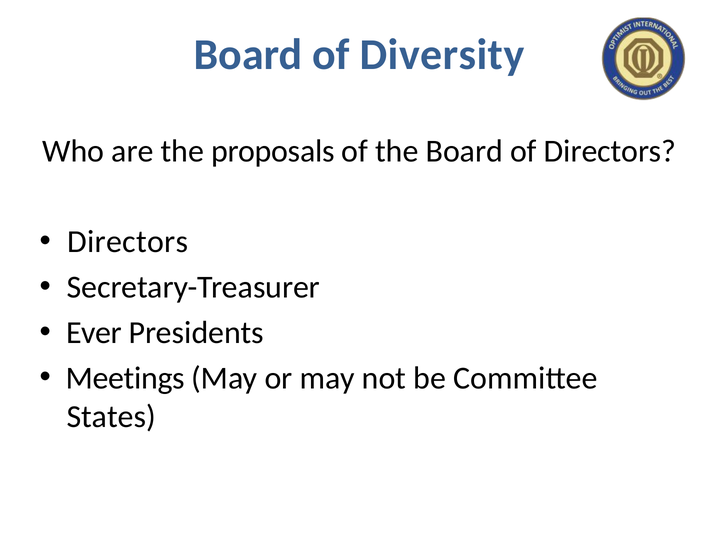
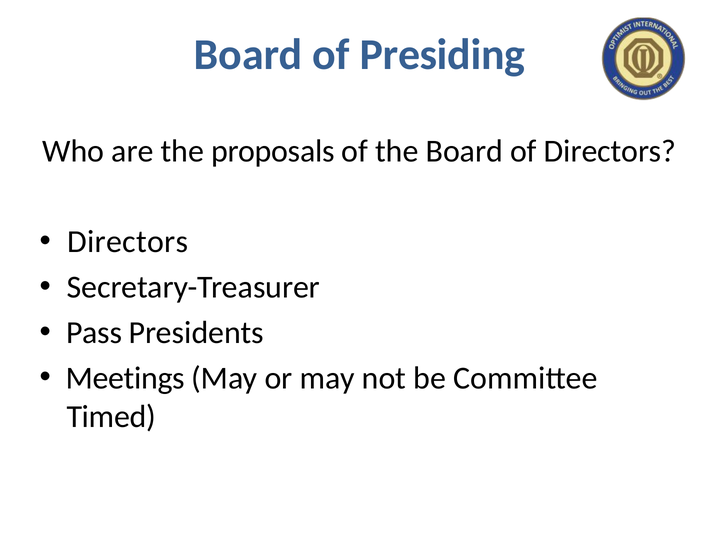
Diversity: Diversity -> Presiding
Ever: Ever -> Pass
States: States -> Timed
